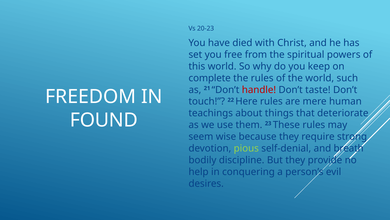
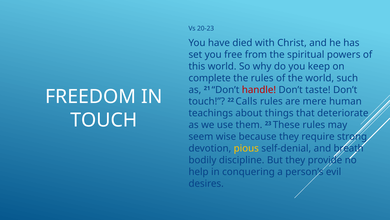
Here: Here -> Calls
FOUND at (104, 120): FOUND -> TOUCH
pious colour: light green -> yellow
